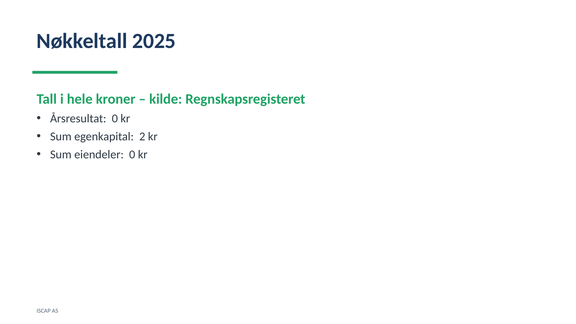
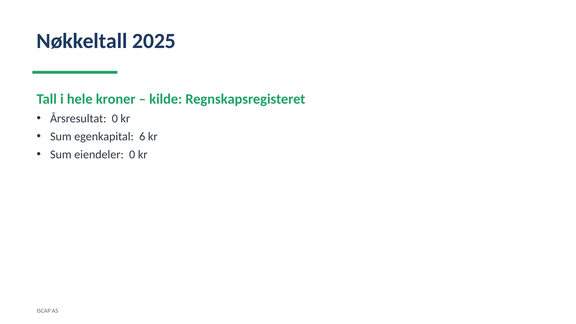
2: 2 -> 6
